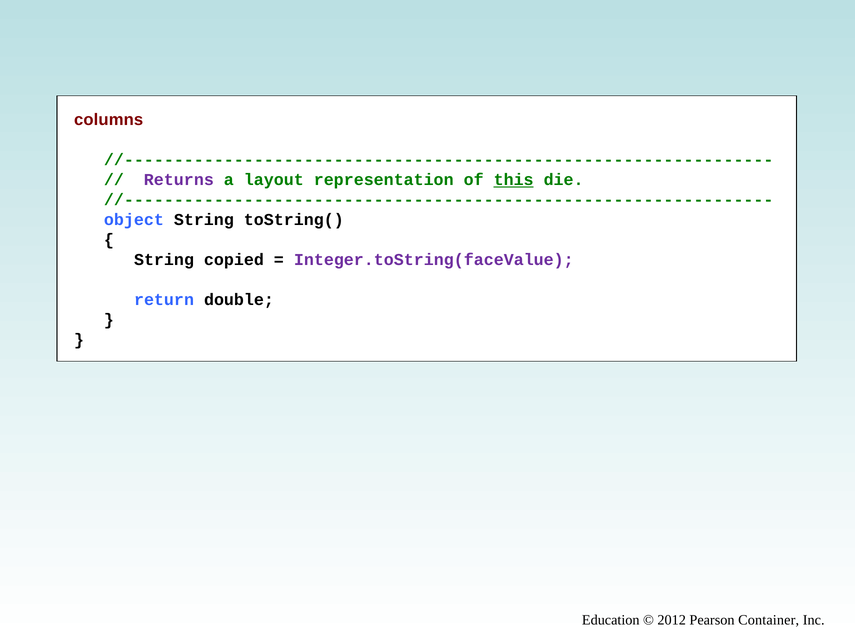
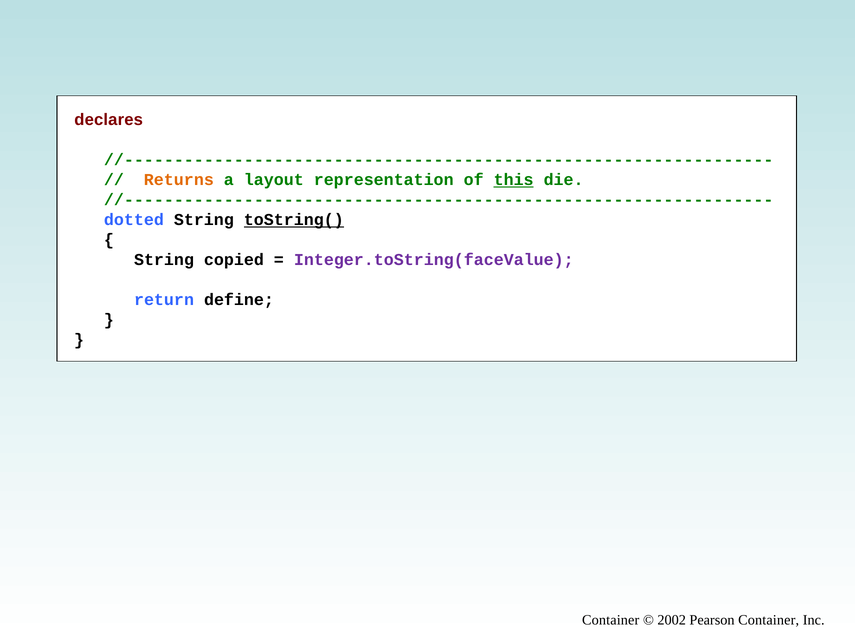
columns: columns -> declares
Returns colour: purple -> orange
object: object -> dotted
toString( underline: none -> present
double: double -> define
Education at (611, 619): Education -> Container
2012: 2012 -> 2002
